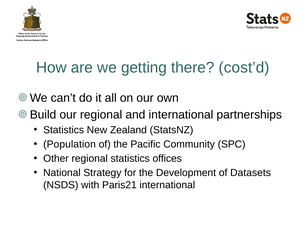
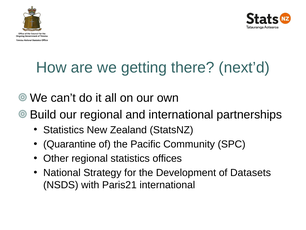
cost’d: cost’d -> next’d
Population: Population -> Quarantine
